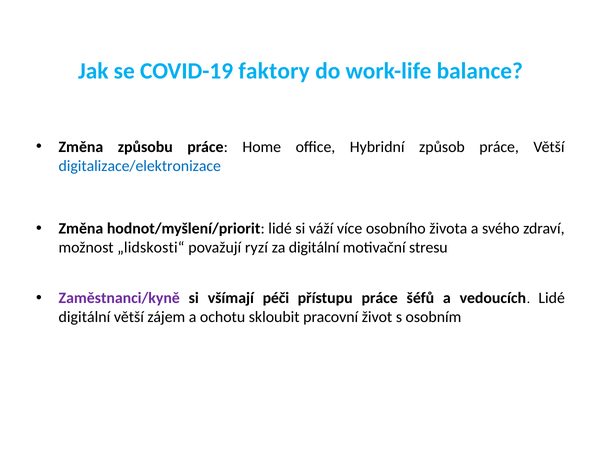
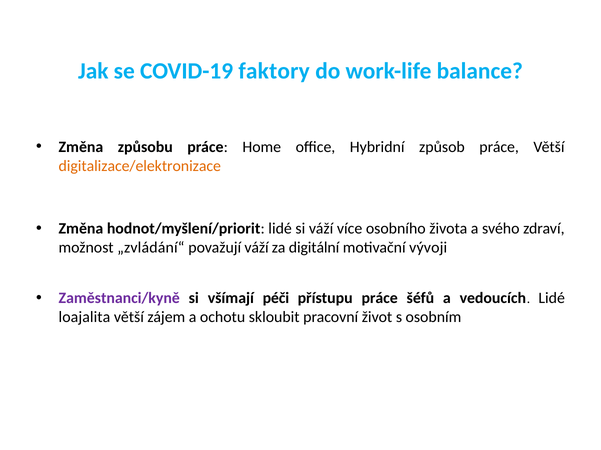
digitalizace/elektronizace colour: blue -> orange
„lidskosti“: „lidskosti“ -> „zvládání“
považují ryzí: ryzí -> váží
stresu: stresu -> vývoji
digitální at (84, 318): digitální -> loajalita
